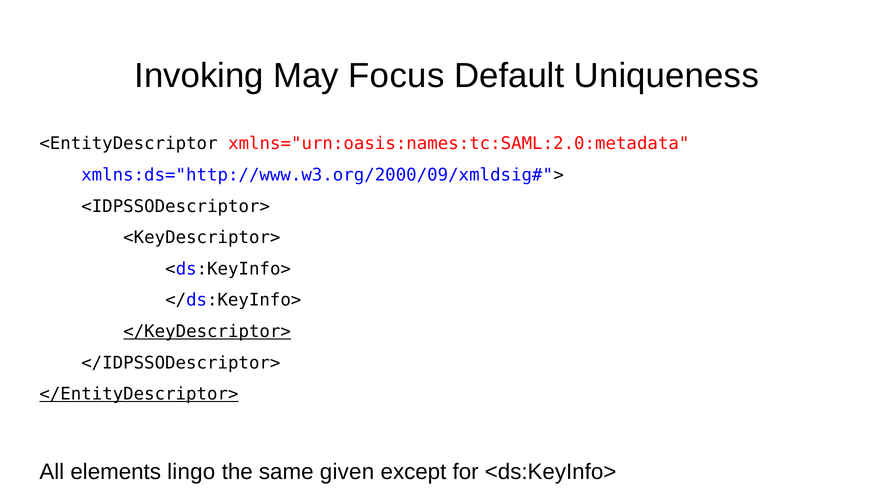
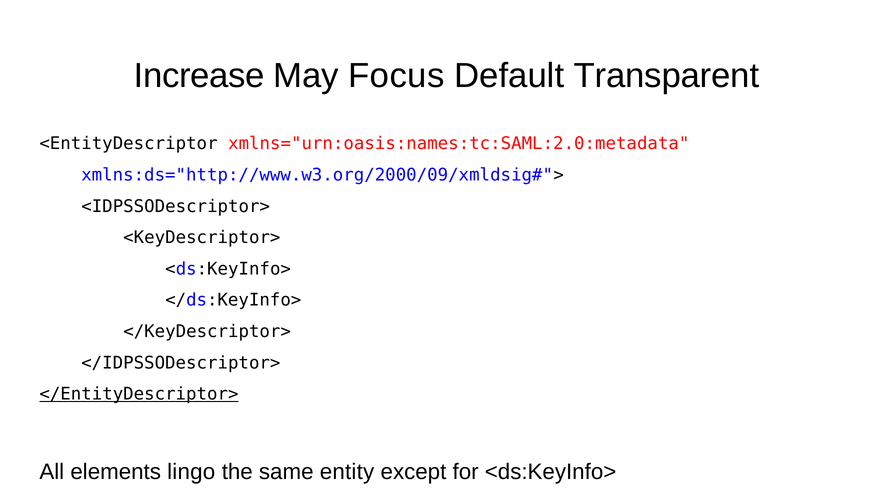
Invoking: Invoking -> Increase
Uniqueness: Uniqueness -> Transparent
</KeyDescriptor> underline: present -> none
given: given -> entity
